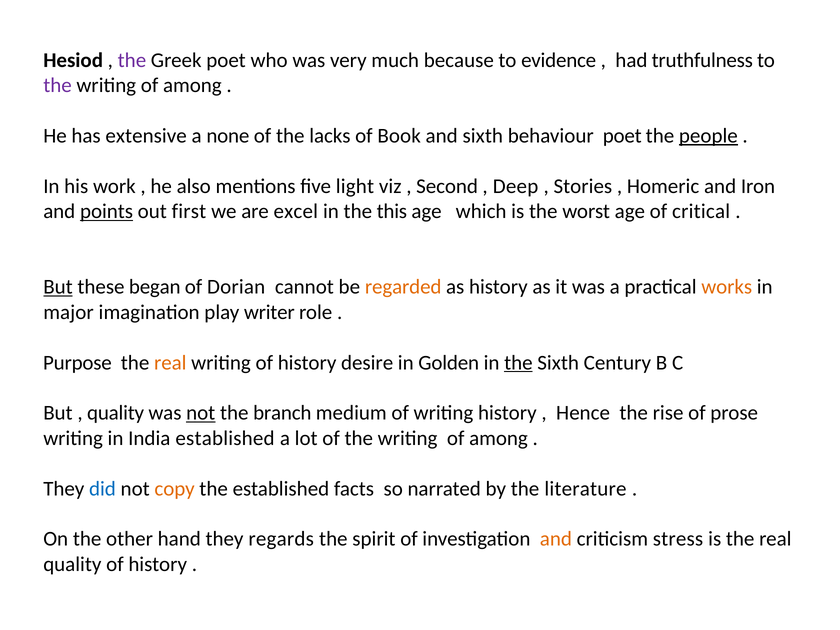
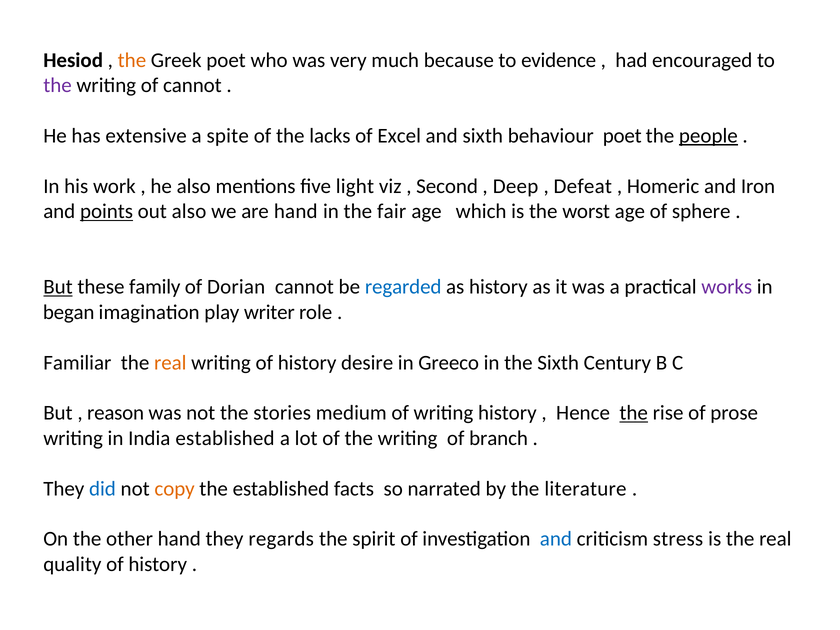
the at (132, 60) colour: purple -> orange
truthfulness: truthfulness -> encouraged
among at (192, 85): among -> cannot
none: none -> spite
Book: Book -> Excel
Stories: Stories -> Defeat
out first: first -> also
are excel: excel -> hand
this: this -> fair
critical: critical -> sphere
began: began -> family
regarded colour: orange -> blue
works colour: orange -> purple
major: major -> began
Purpose: Purpose -> Familiar
Golden: Golden -> Greeco
the at (518, 363) underline: present -> none
quality at (116, 413): quality -> reason
not at (201, 413) underline: present -> none
branch: branch -> stories
the at (634, 413) underline: none -> present
among at (499, 438): among -> branch
and at (556, 539) colour: orange -> blue
